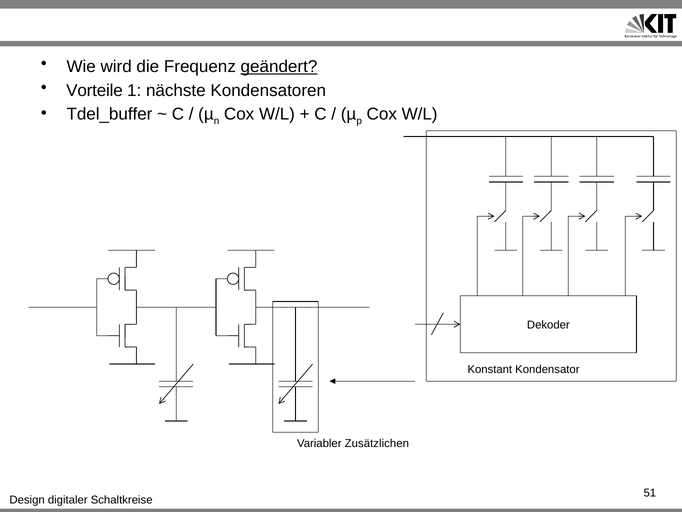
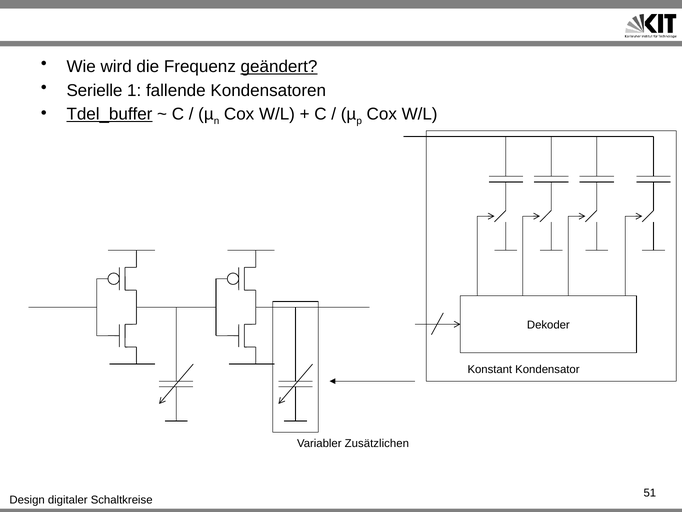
Vorteile: Vorteile -> Serielle
nächste: nächste -> fallende
Tdel_buffer underline: none -> present
